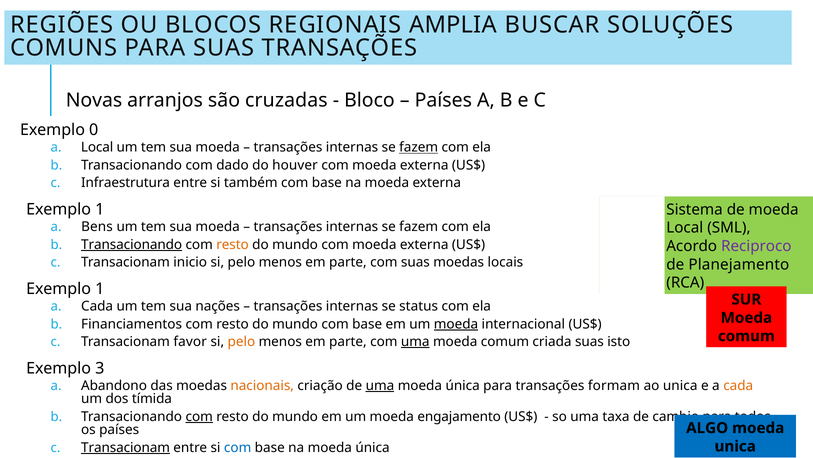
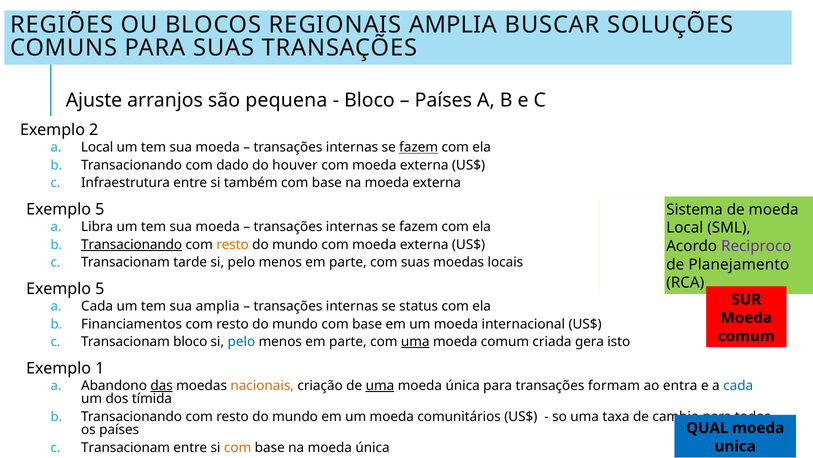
Novas: Novas -> Ajuste
cruzadas: cruzadas -> pequena
0: 0 -> 2
1 at (100, 209): 1 -> 5
Bens: Bens -> Libra
inicio: inicio -> tarde
1 at (100, 288): 1 -> 5
sua nações: nações -> amplia
moeda at (456, 324) underline: present -> none
Transacionam favor: favor -> bloco
pelo at (241, 341) colour: orange -> blue
criada suas: suas -> gera
3: 3 -> 1
das underline: none -> present
ao unica: unica -> entra
cada at (738, 385) colour: orange -> blue
com at (199, 416) underline: present -> none
engajamento: engajamento -> comunitários
ALGO: ALGO -> QUAL
Transacionam at (126, 447) underline: present -> none
com at (238, 447) colour: blue -> orange
